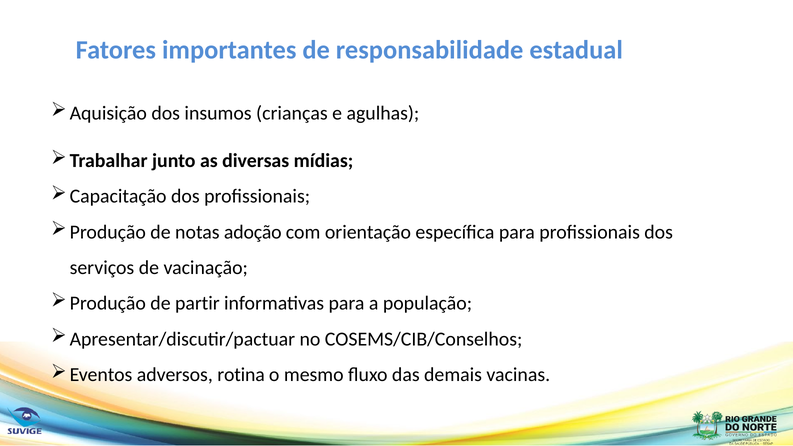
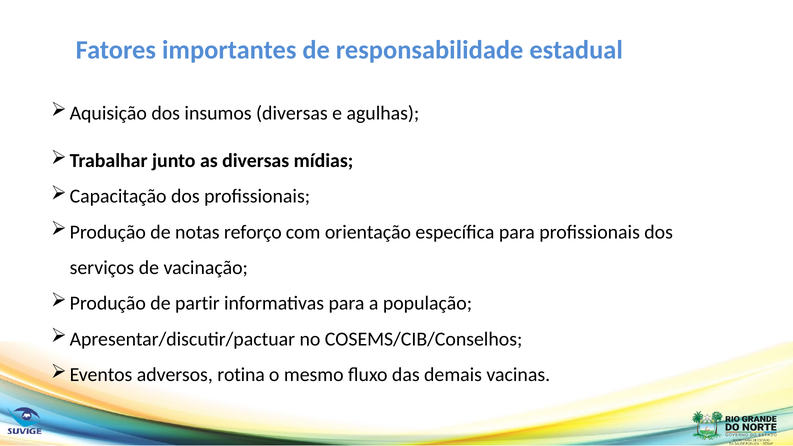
insumos crianças: crianças -> diversas
adoção: adoção -> reforço
